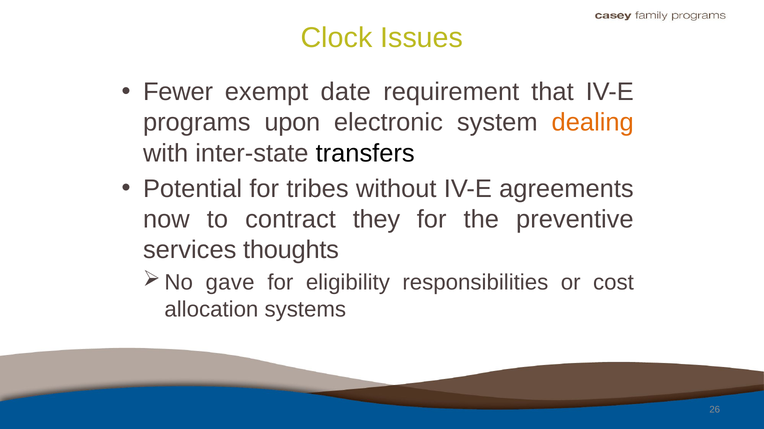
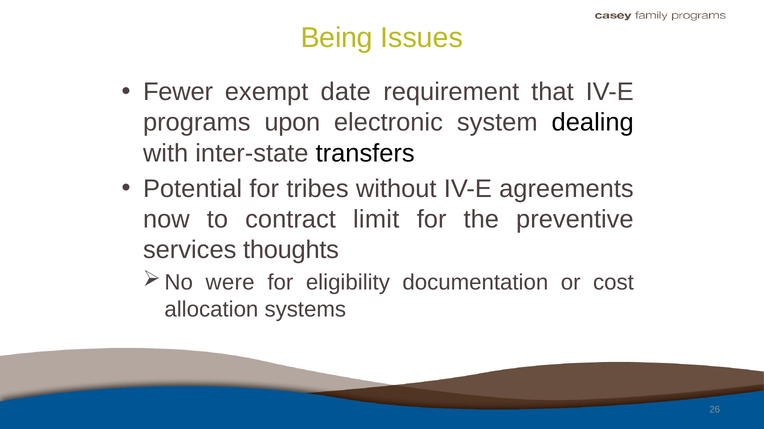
Clock: Clock -> Being
dealing colour: orange -> black
they: they -> limit
gave: gave -> were
responsibilities: responsibilities -> documentation
